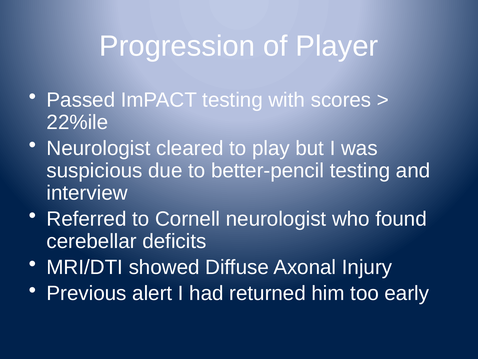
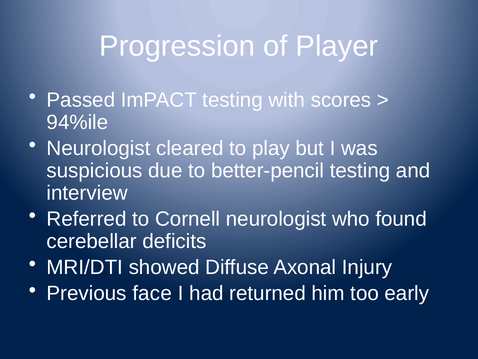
22%ile: 22%ile -> 94%ile
alert: alert -> face
